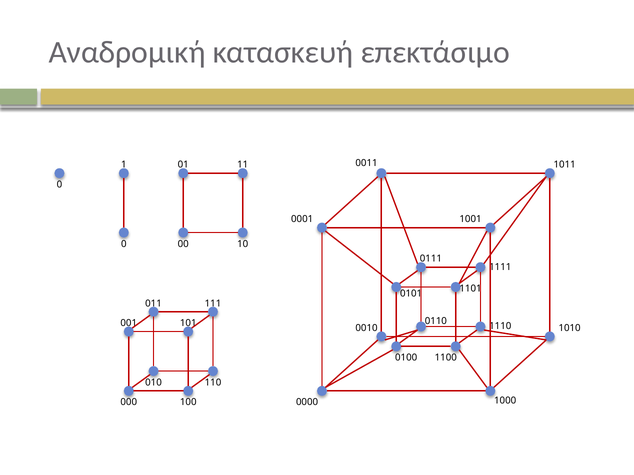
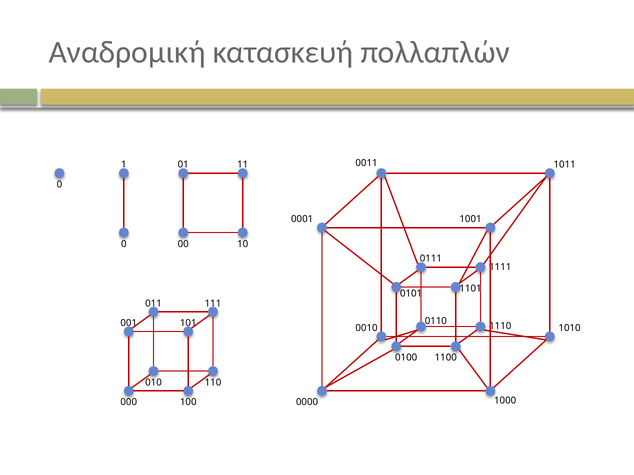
επεκτάσιμο: επεκτάσιμο -> πολλαπλών
